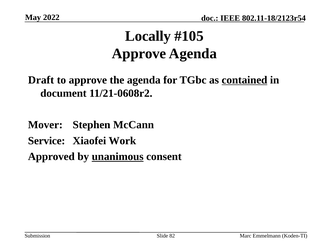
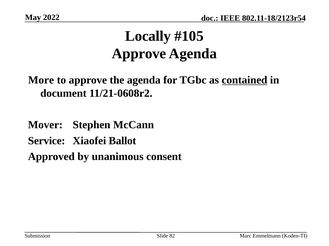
Draft: Draft -> More
Work: Work -> Ballot
unanimous underline: present -> none
